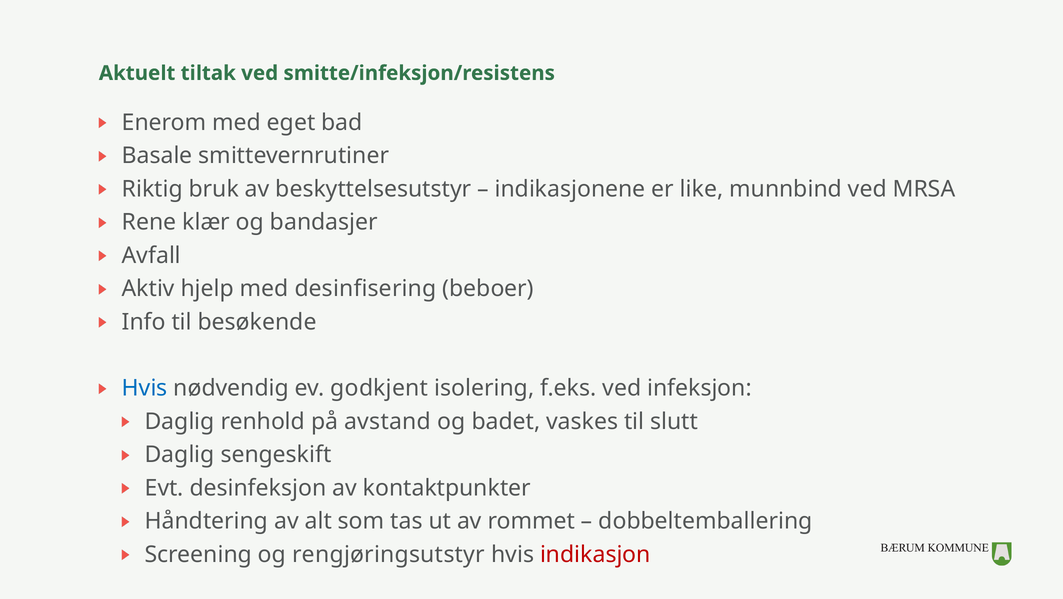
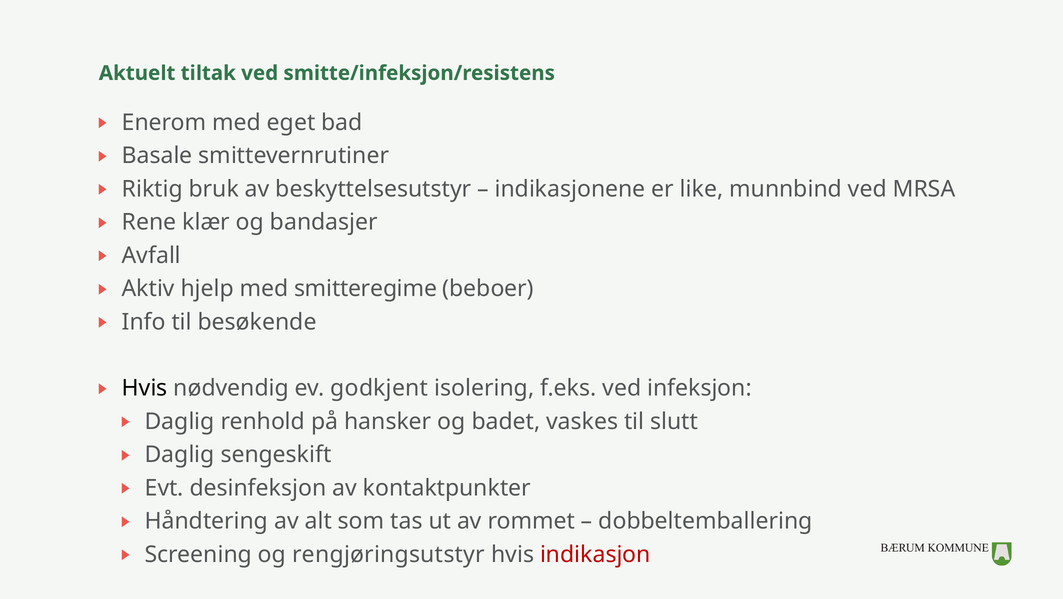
desinfisering: desinfisering -> smitteregime
Hvis at (145, 388) colour: blue -> black
avstand: avstand -> hansker
